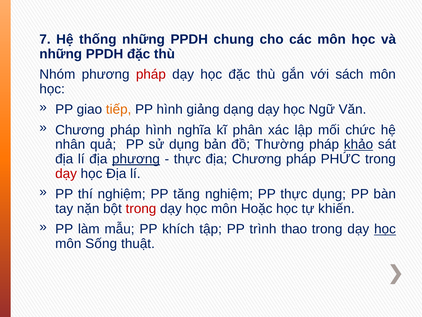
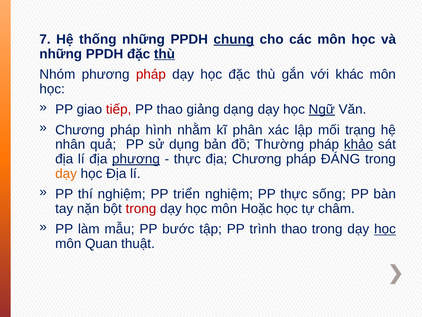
chung underline: none -> present
thù at (164, 54) underline: none -> present
sách: sách -> khác
tiếp colour: orange -> red
PP hình: hình -> thao
Ngữ underline: none -> present
nghĩa: nghĩa -> nhằm
chức: chức -> trạng
PHỨC: PHỨC -> ĐÁNG
dạy at (66, 173) colour: red -> orange
tăng: tăng -> triển
thực dụng: dụng -> sống
khiến: khiến -> châm
khích: khích -> bước
Sống: Sống -> Quan
